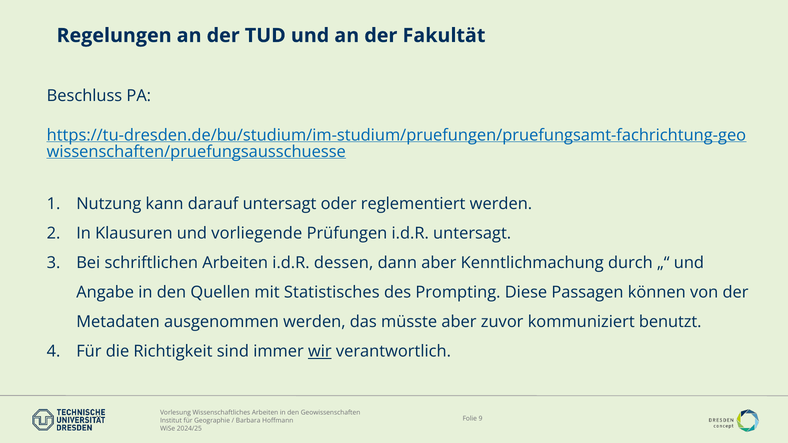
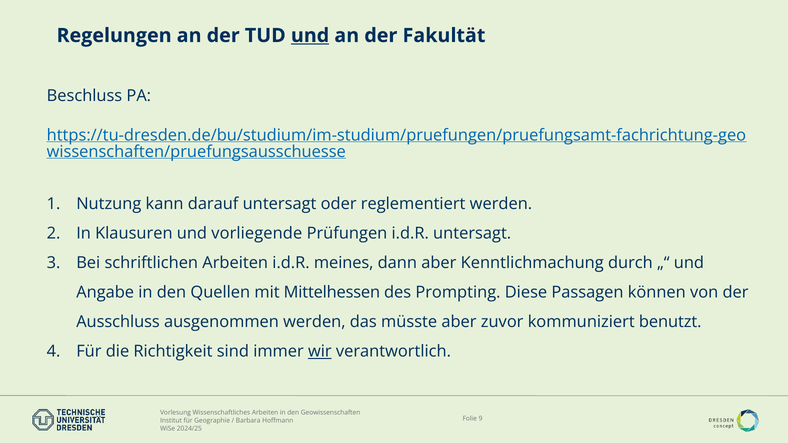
und at (310, 36) underline: none -> present
dessen: dessen -> meines
Statistisches: Statistisches -> Mittelhessen
Metadaten: Metadaten -> Ausschluss
